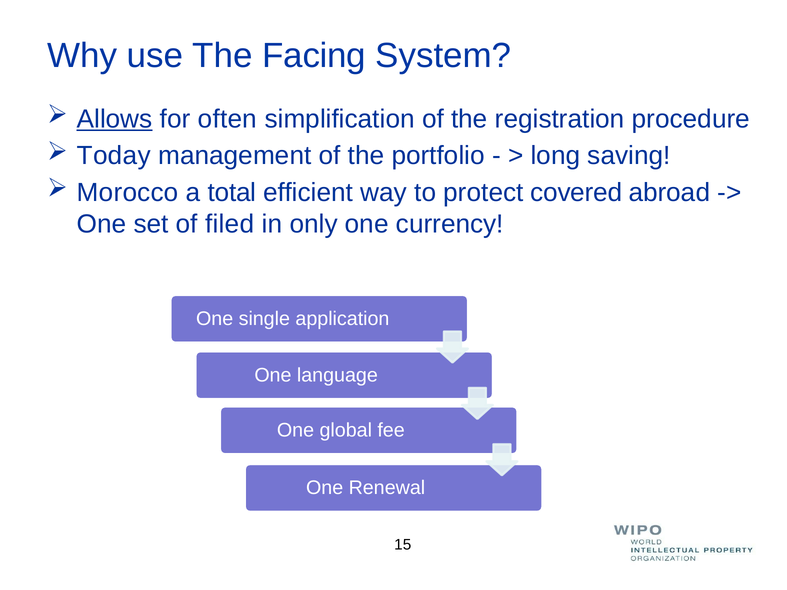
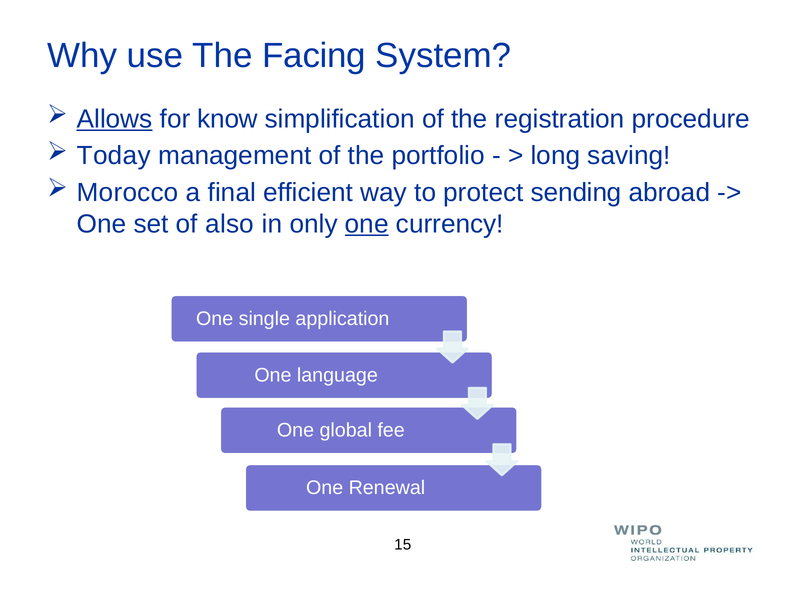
often: often -> know
total: total -> final
covered: covered -> sending
filed: filed -> also
one at (367, 224) underline: none -> present
